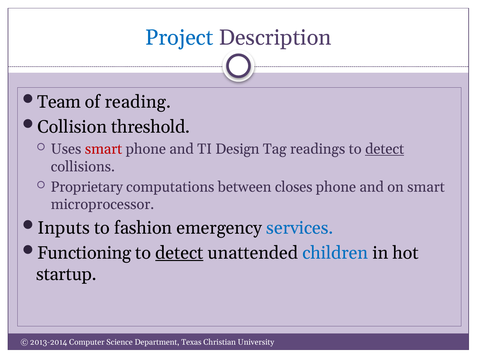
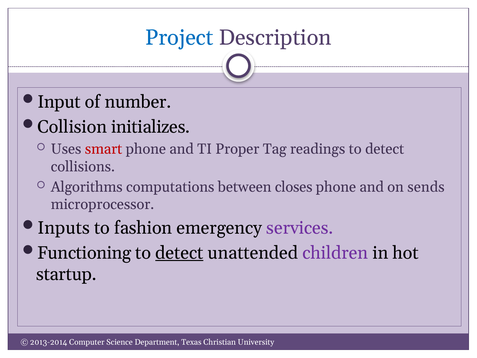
Team: Team -> Input
reading: reading -> number
threshold: threshold -> initializes
Design: Design -> Proper
detect at (385, 149) underline: present -> none
Proprietary: Proprietary -> Algorithms
on smart: smart -> sends
services colour: blue -> purple
children colour: blue -> purple
